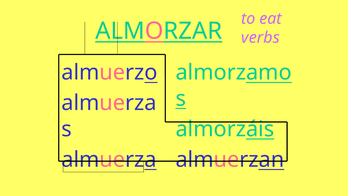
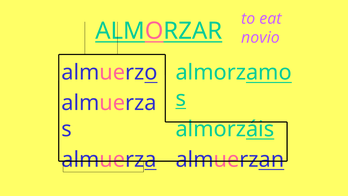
verbs: verbs -> novio
